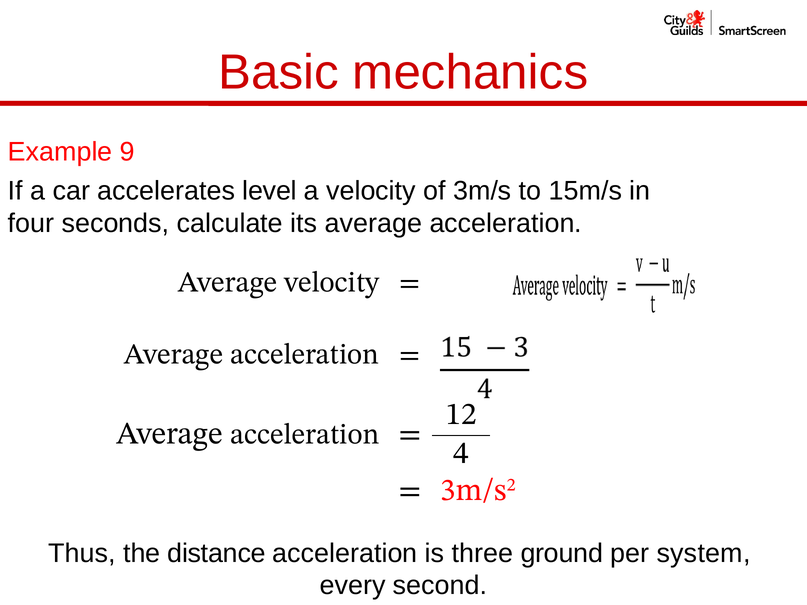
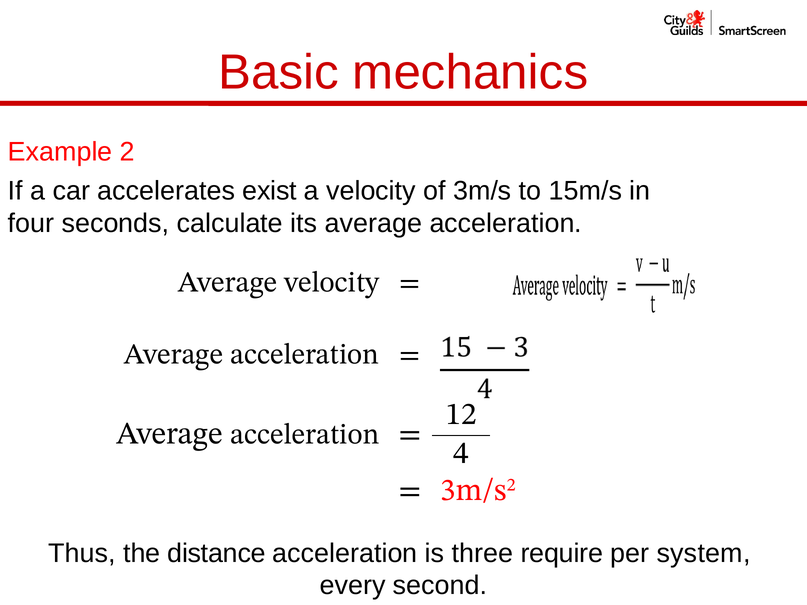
Example 9: 9 -> 2
level: level -> exist
ground: ground -> require
